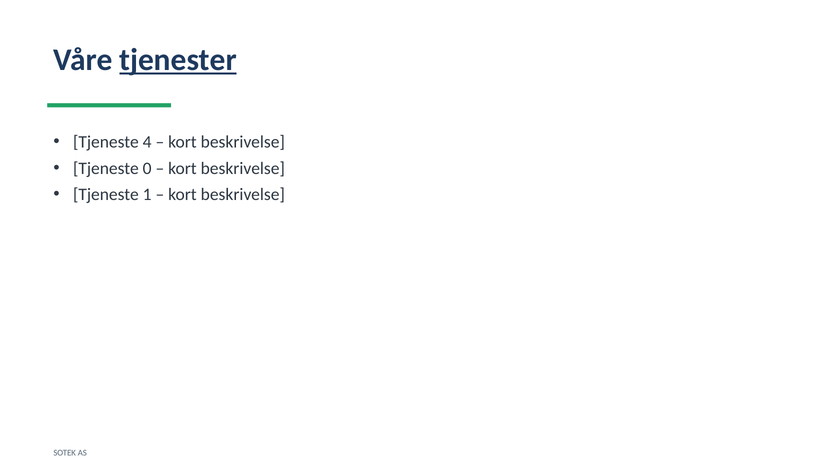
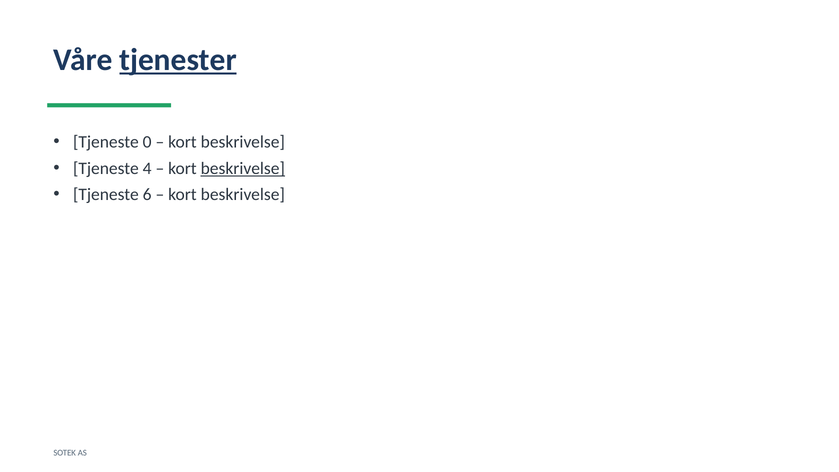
4: 4 -> 0
0: 0 -> 4
beskrivelse at (243, 168) underline: none -> present
1: 1 -> 6
